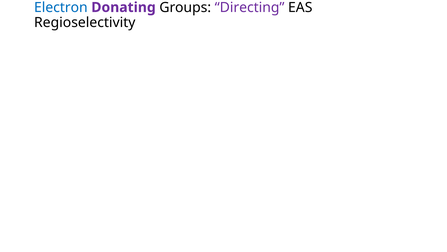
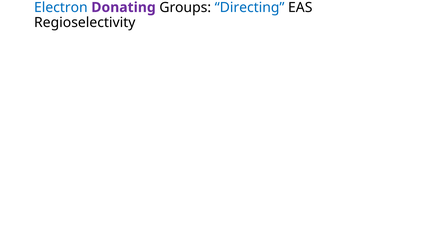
Directing colour: purple -> blue
